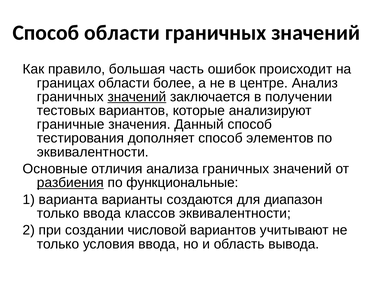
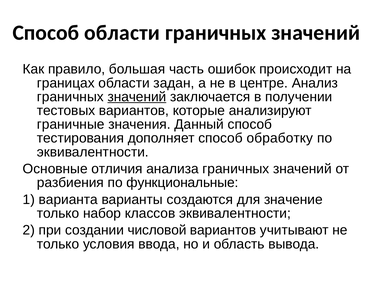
более: более -> задан
элементов: элементов -> обработку
разбиения underline: present -> none
диапазон: диапазон -> значение
только ввода: ввода -> набор
